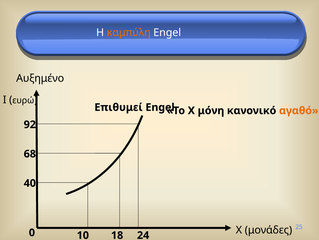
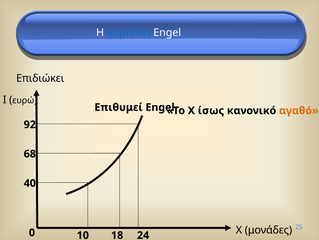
καμπύλη colour: orange -> blue
Αυξημένο: Αυξημένο -> Επιδιώκει
μόνη: μόνη -> ίσως
